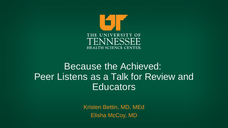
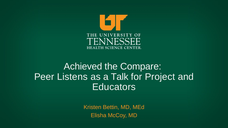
Because: Because -> Achieved
Achieved: Achieved -> Compare
Review: Review -> Project
